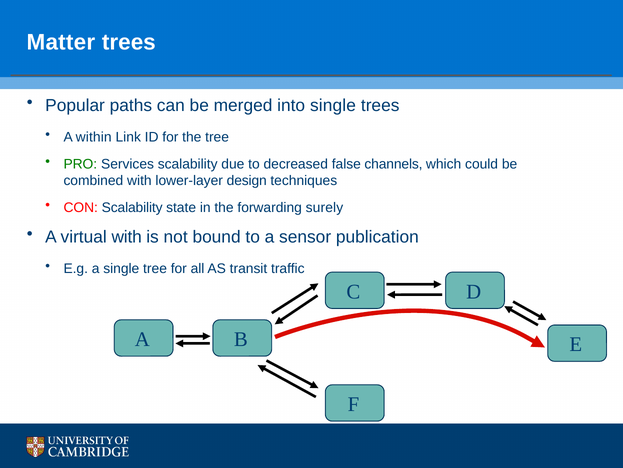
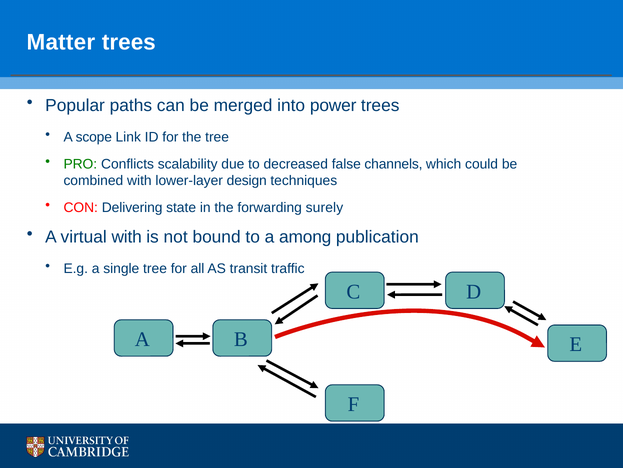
into single: single -> power
within: within -> scope
Services: Services -> Conflicts
CON Scalability: Scalability -> Delivering
sensor: sensor -> among
